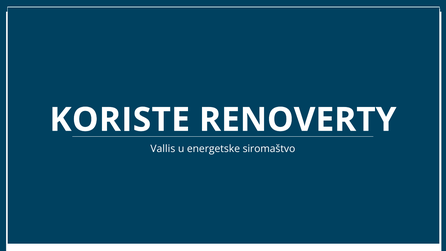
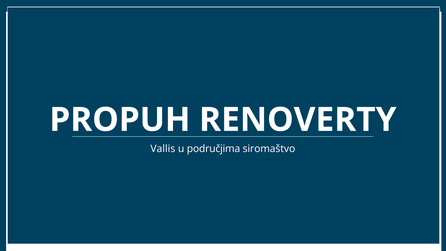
KORISTE: KORISTE -> PROPUH
energetske: energetske -> područjima
